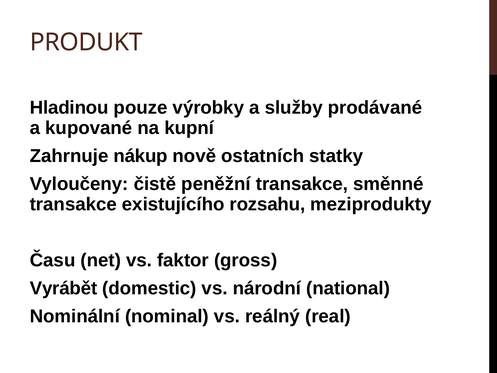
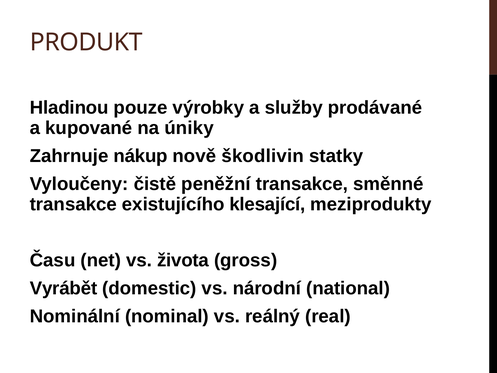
kupní: kupní -> úniky
ostatních: ostatních -> škodlivin
rozsahu: rozsahu -> klesající
faktor: faktor -> života
